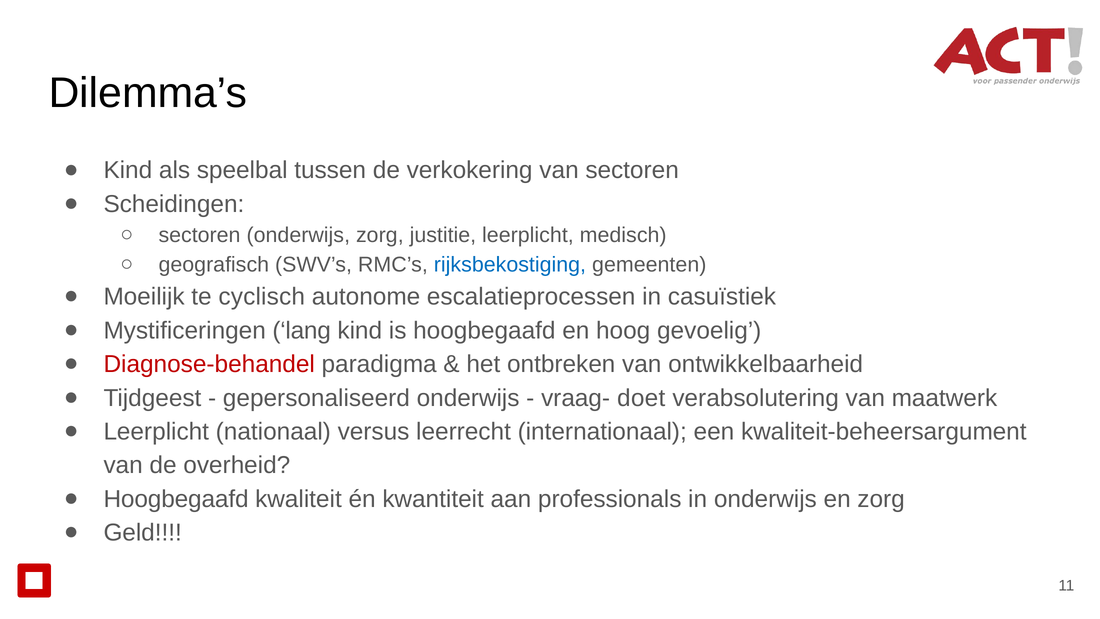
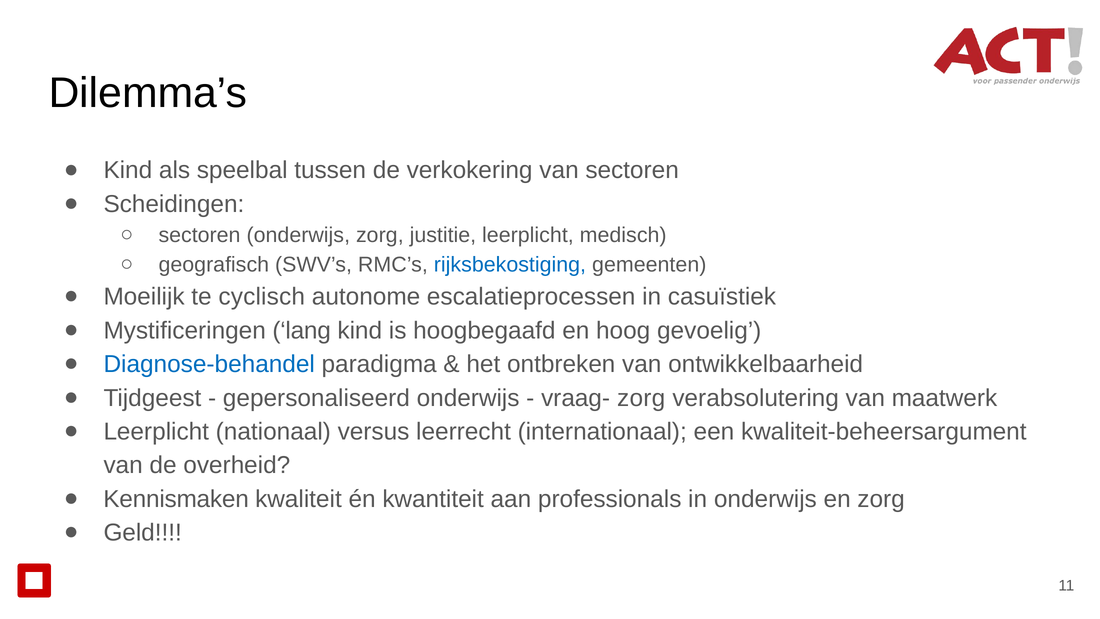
Diagnose-behandel colour: red -> blue
vraag- doet: doet -> zorg
Hoogbegaafd at (176, 499): Hoogbegaafd -> Kennismaken
